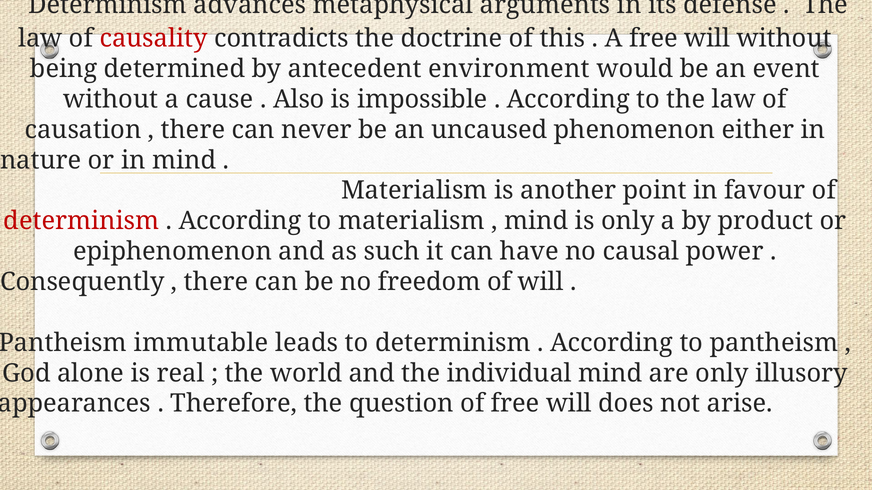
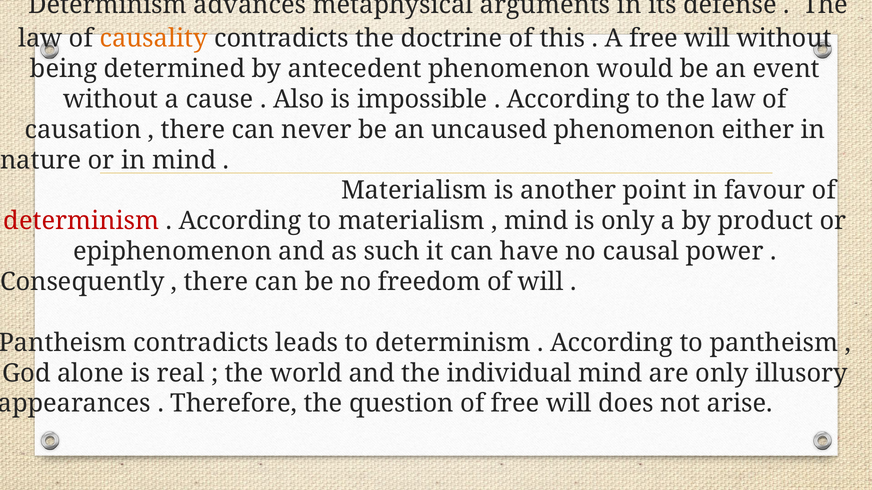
causality colour: red -> orange
antecedent environment: environment -> phenomenon
immutable at (201, 343): immutable -> contradicts
